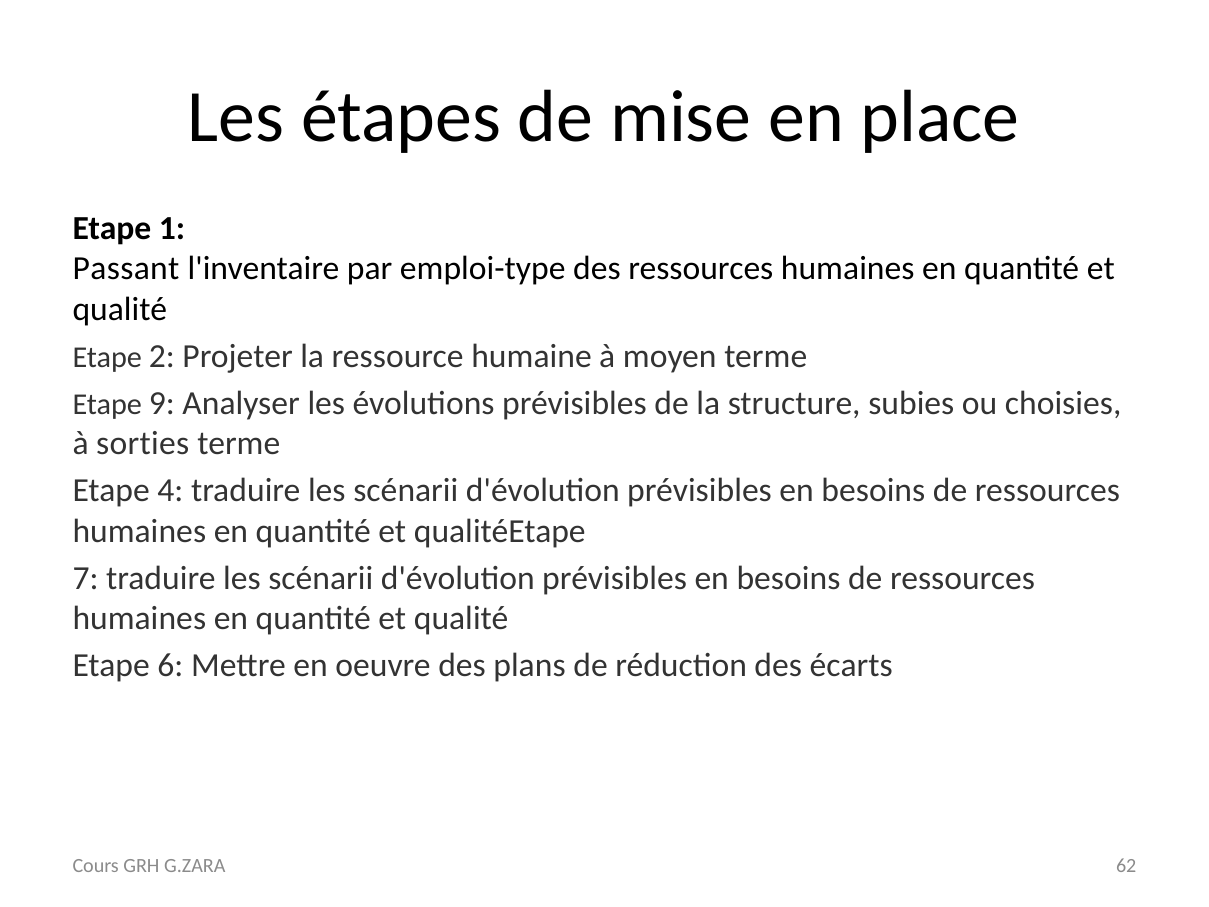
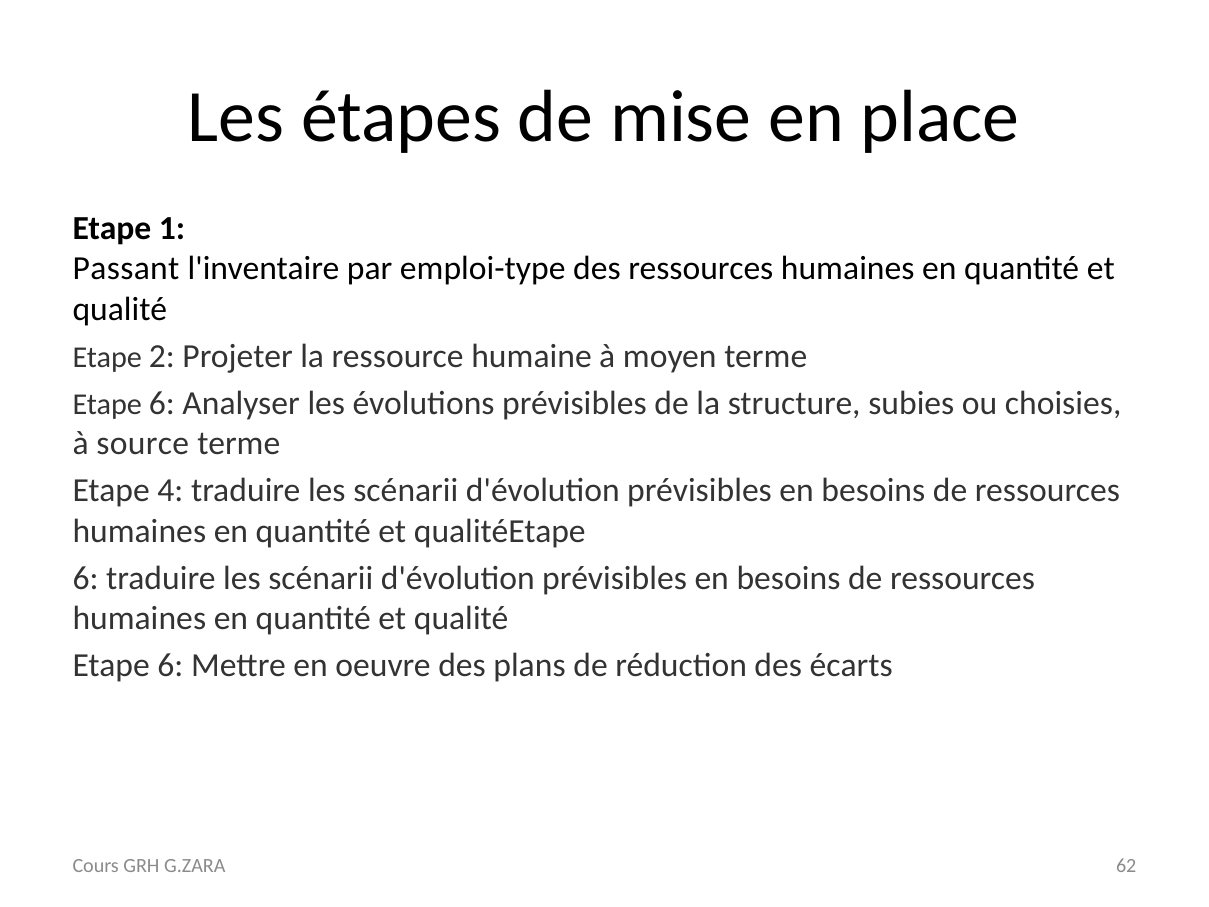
9 at (162, 403): 9 -> 6
sorties: sorties -> source
7 at (86, 578): 7 -> 6
